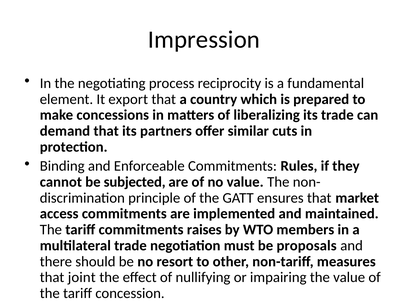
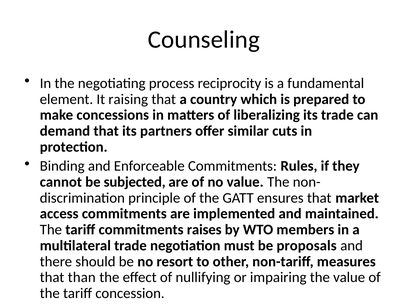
Impression: Impression -> Counseling
export: export -> raising
joint: joint -> than
